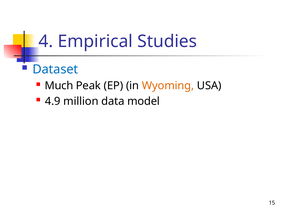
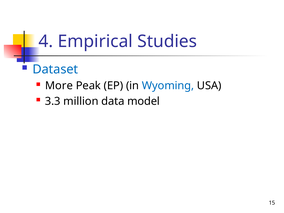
Much: Much -> More
Wyoming colour: orange -> blue
4.9: 4.9 -> 3.3
